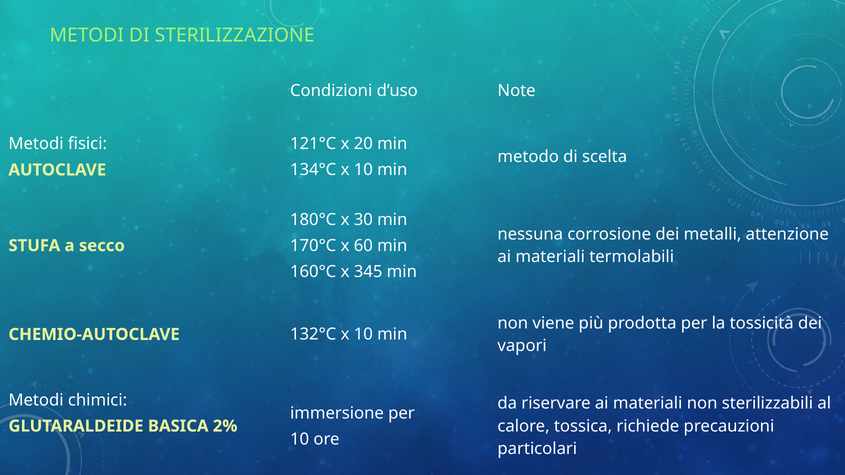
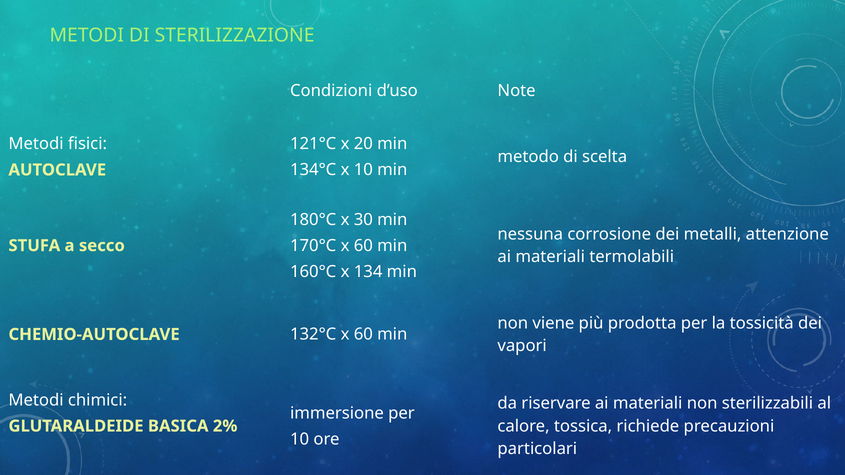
345: 345 -> 134
132°C x 10: 10 -> 60
